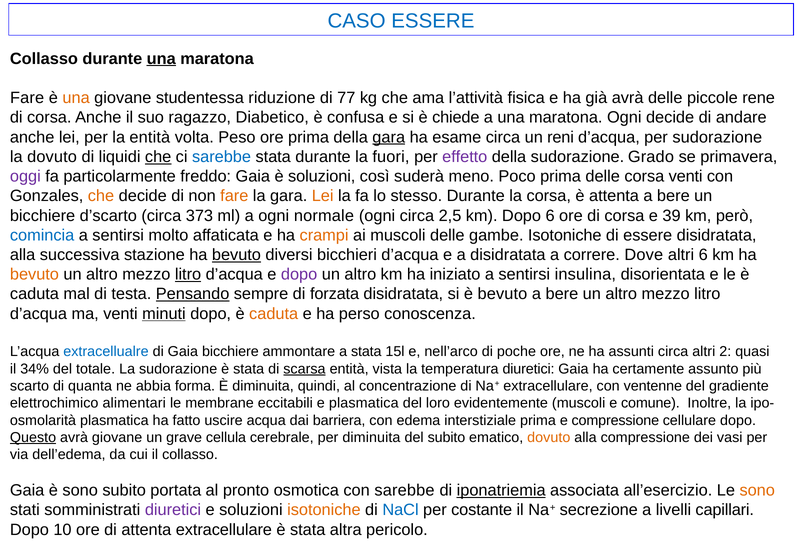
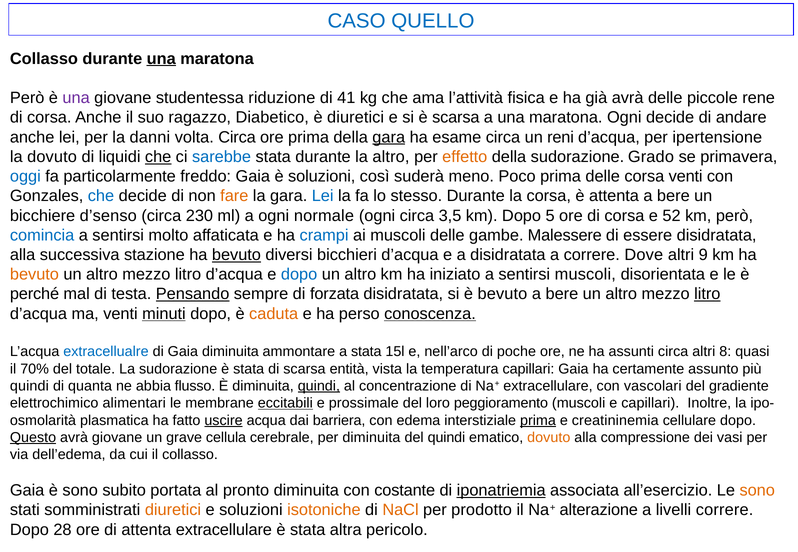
CASO ESSERE: ESSERE -> QUELLO
Fare at (27, 98): Fare -> Però
una at (76, 98) colour: orange -> purple
77: 77 -> 41
è confusa: confusa -> diuretici
è chiede: chiede -> scarsa
la entità: entità -> danni
volta Peso: Peso -> Circa
per sudorazione: sudorazione -> ipertensione
la fuori: fuori -> altro
effetto colour: purple -> orange
oggi colour: purple -> blue
che at (101, 196) colour: orange -> blue
Lei at (323, 196) colour: orange -> blue
d’scarto: d’scarto -> d’senso
373: 373 -> 230
2,5: 2,5 -> 3,5
Dopo 6: 6 -> 5
39: 39 -> 52
crampi colour: orange -> blue
gambe Isotoniche: Isotoniche -> Malessere
altri 6: 6 -> 9
litro at (188, 275) underline: present -> none
dopo at (299, 275) colour: purple -> blue
sentirsi insulina: insulina -> muscoli
caduta at (34, 294): caduta -> perché
litro at (707, 294) underline: none -> present
conoscenza underline: none -> present
Gaia bicchiere: bicchiere -> diminuita
2: 2 -> 8
34%: 34% -> 70%
scarsa at (304, 369) underline: present -> none
temperatura diuretici: diuretici -> capillari
scarto at (29, 386): scarto -> quindi
forma: forma -> flusso
quindi at (319, 386) underline: none -> present
ventenne: ventenne -> vascolari
eccitabili underline: none -> present
e plasmatica: plasmatica -> prossimale
evidentemente: evidentemente -> peggioramento
e comune: comune -> capillari
uscire underline: none -> present
prima at (538, 421) underline: none -> present
e compressione: compressione -> creatininemia
del subito: subito -> quindi
pronto osmotica: osmotica -> diminuita
con sarebbe: sarebbe -> costante
diuretici at (173, 510) colour: purple -> orange
NaCl colour: blue -> orange
costante: costante -> prodotto
secrezione: secrezione -> alterazione
livelli capillari: capillari -> correre
10: 10 -> 28
